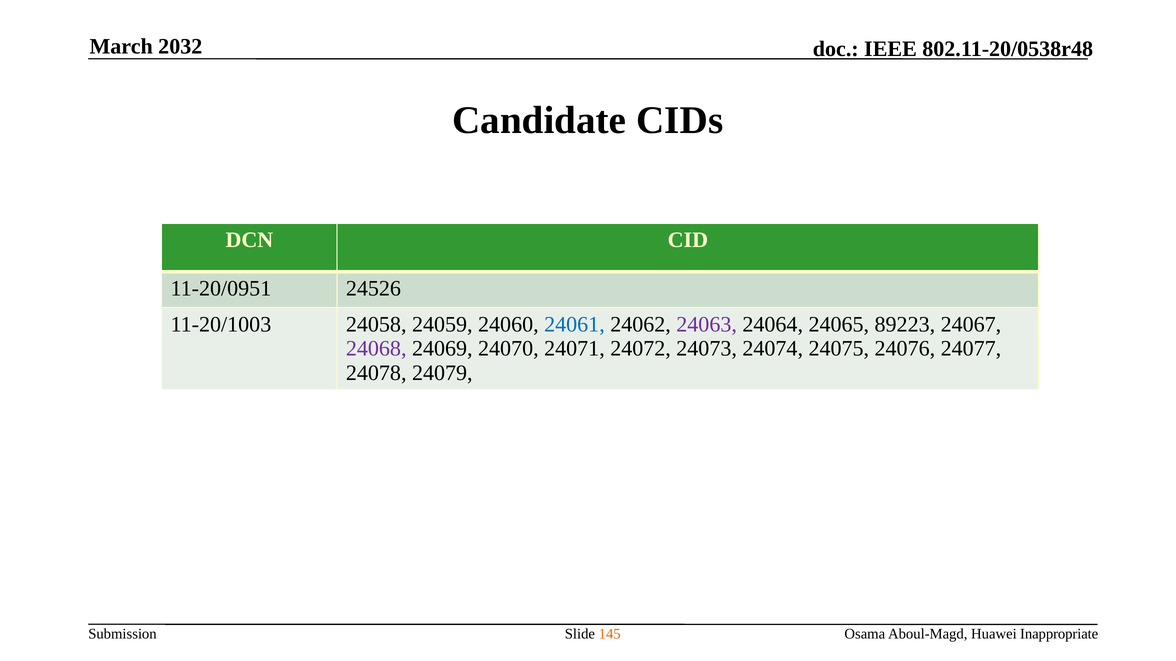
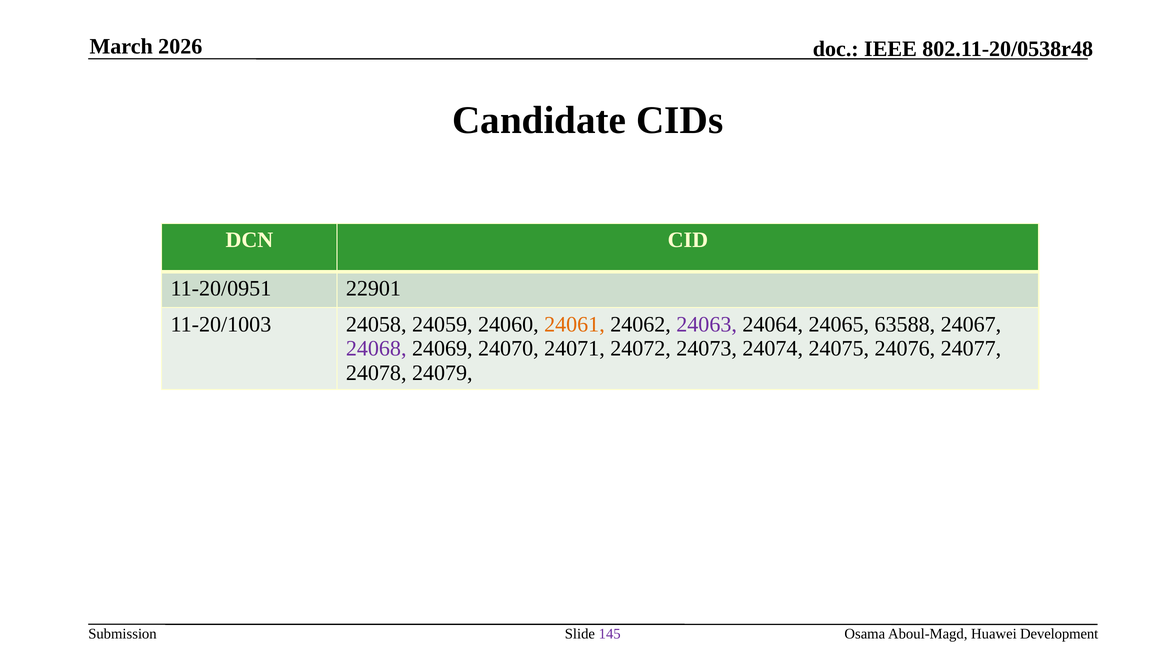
2032: 2032 -> 2026
24526: 24526 -> 22901
24061 colour: blue -> orange
89223: 89223 -> 63588
145 colour: orange -> purple
Inappropriate: Inappropriate -> Development
